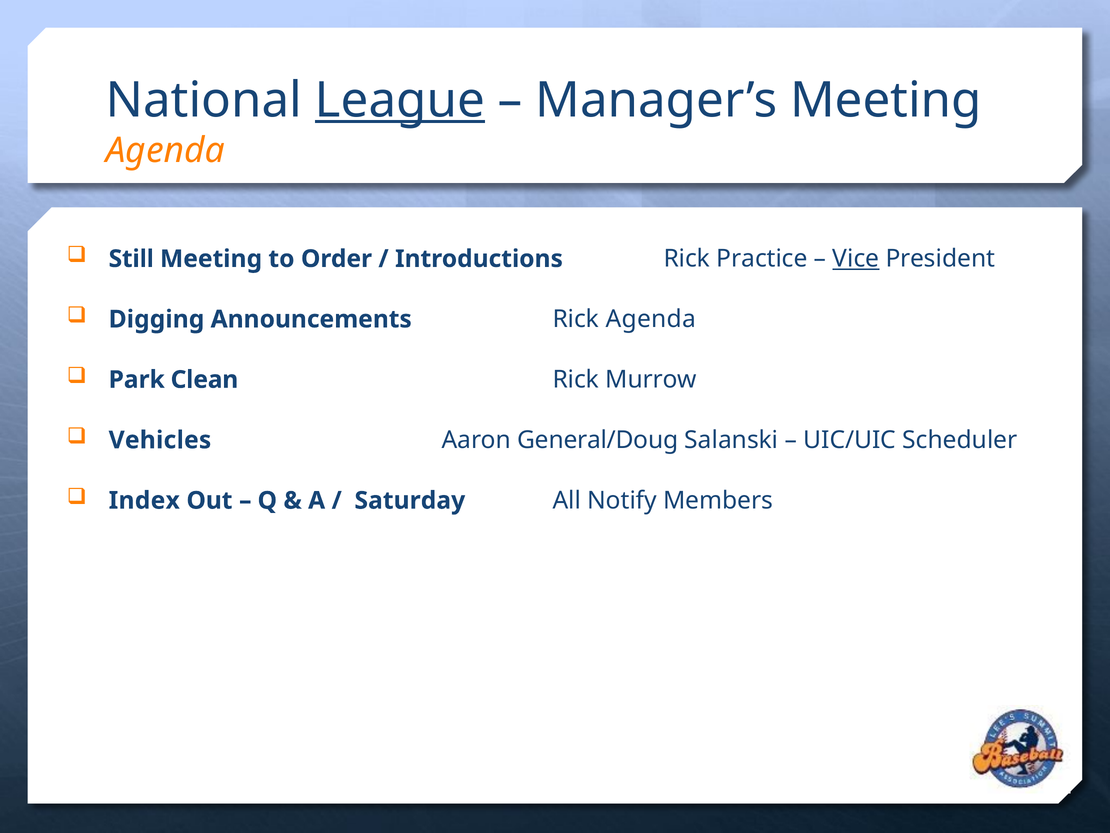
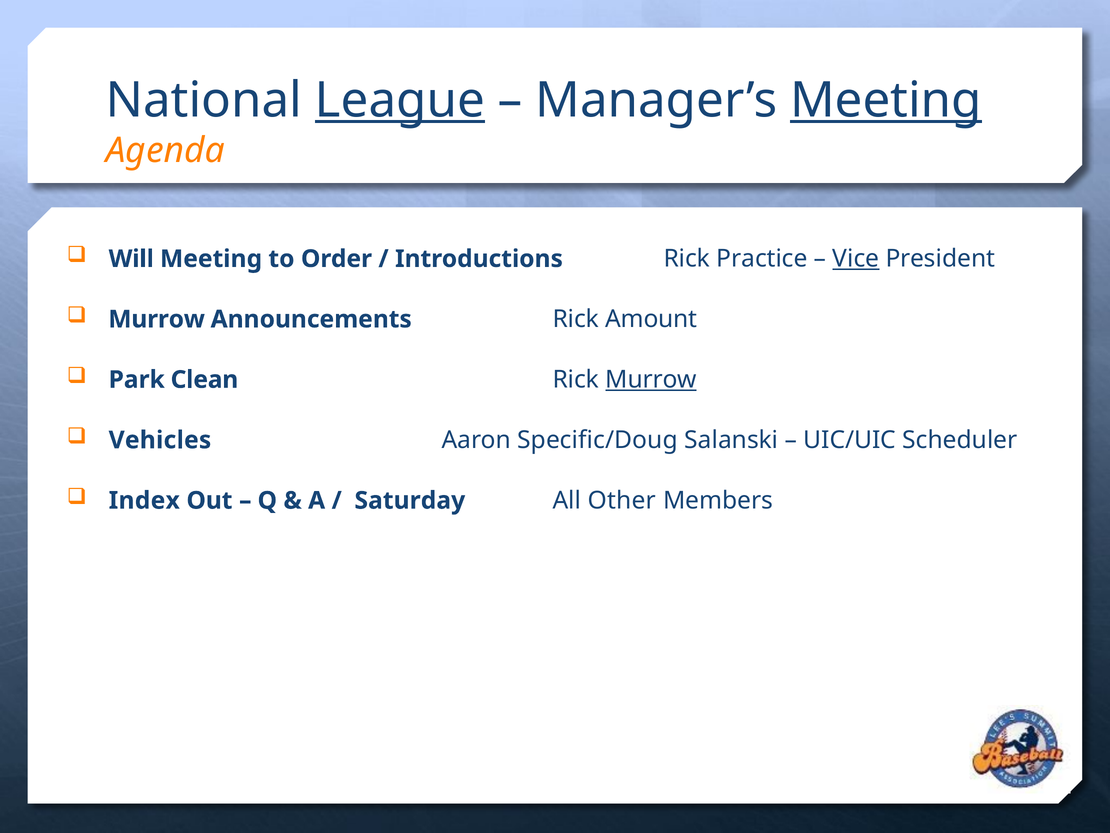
Meeting at (886, 100) underline: none -> present
Still: Still -> Will
Digging at (156, 319): Digging -> Murrow
Rick Agenda: Agenda -> Amount
Murrow at (651, 379) underline: none -> present
General/Doug: General/Doug -> Specific/Doug
Notify: Notify -> Other
